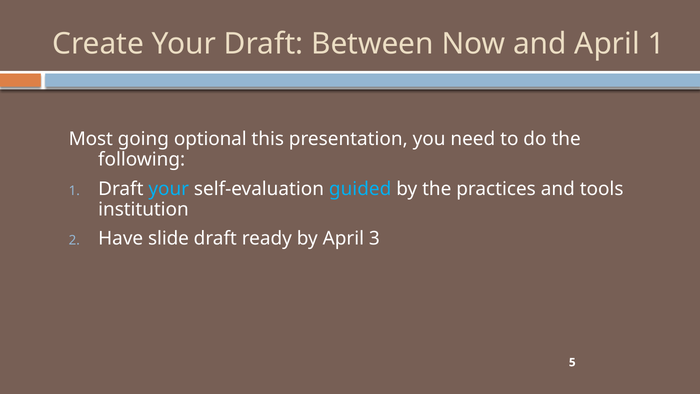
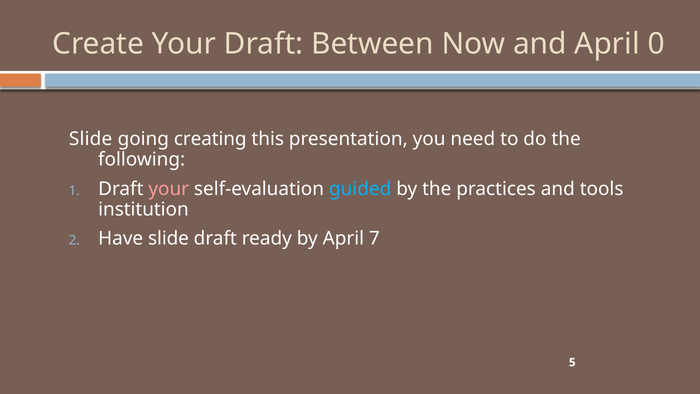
April 1: 1 -> 0
Most at (91, 139): Most -> Slide
optional: optional -> creating
your at (169, 189) colour: light blue -> pink
3: 3 -> 7
